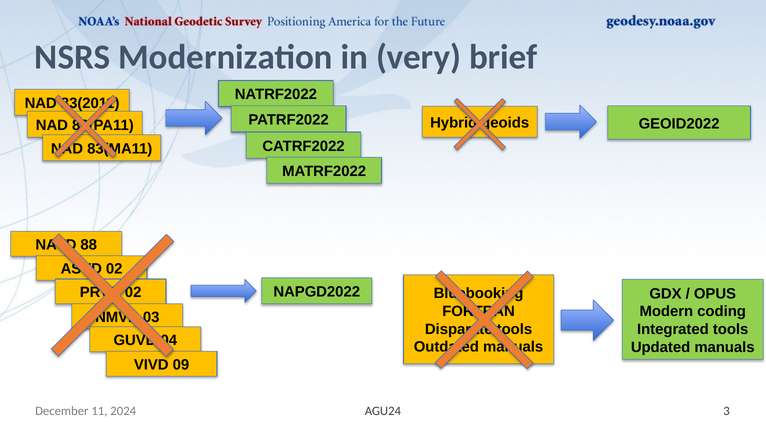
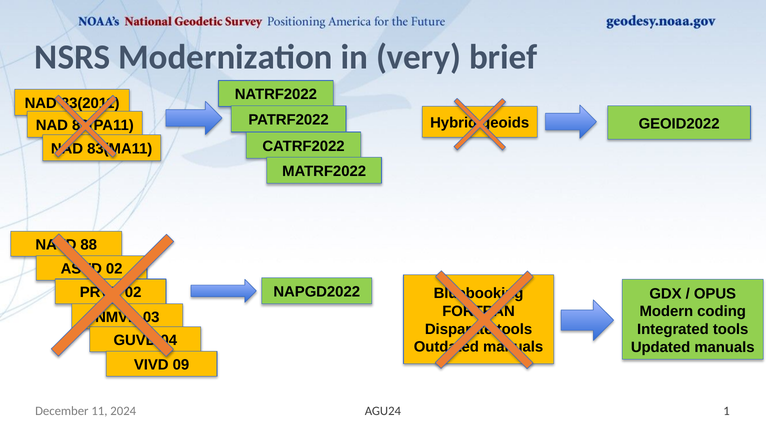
3: 3 -> 1
